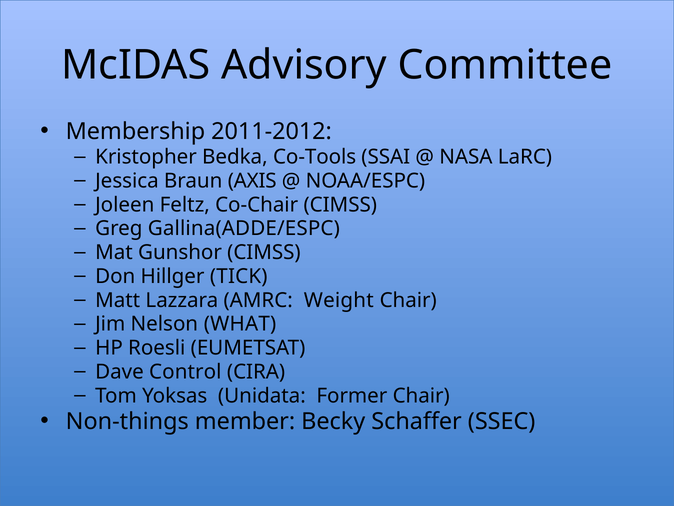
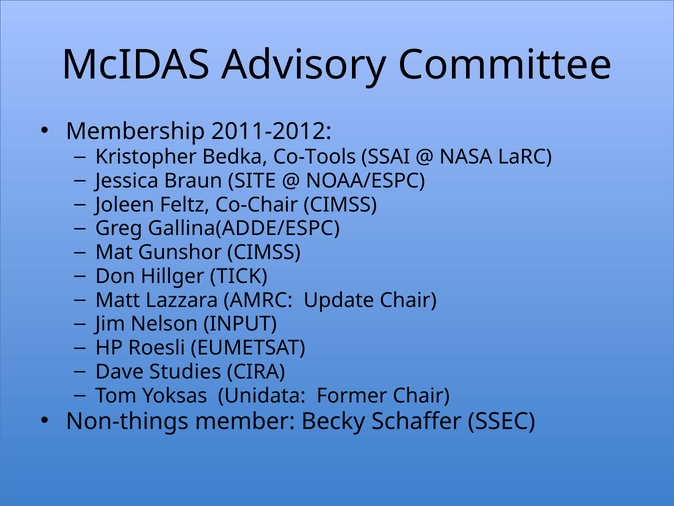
AXIS: AXIS -> SITE
Weight: Weight -> Update
WHAT: WHAT -> INPUT
Control: Control -> Studies
